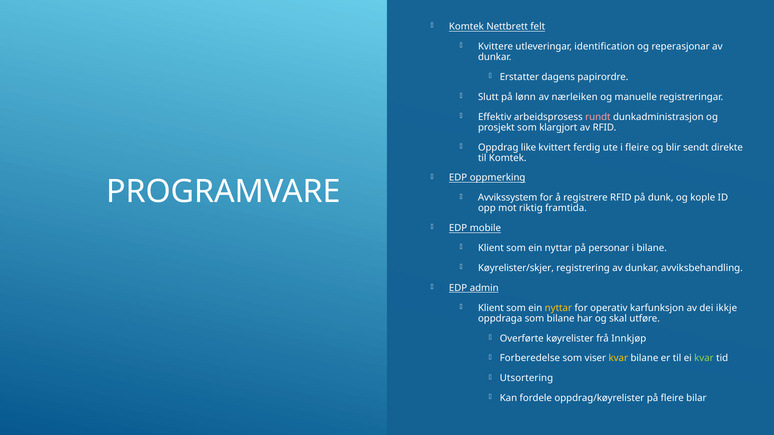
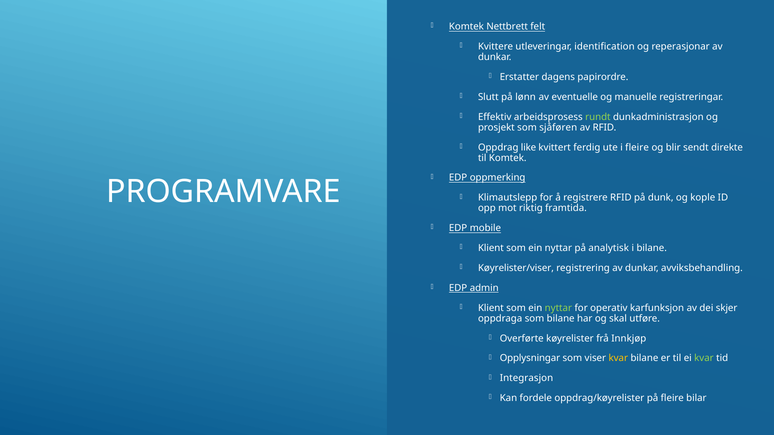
nærleiken: nærleiken -> eventuelle
rundt colour: pink -> light green
klargjort: klargjort -> sjåføren
Avvikssystem: Avvikssystem -> Klimautslepp
personar: personar -> analytisk
Køyrelister/skjer: Køyrelister/skjer -> Køyrelister/viser
nyttar at (558, 308) colour: yellow -> light green
ikkje: ikkje -> skjer
Forberedelse: Forberedelse -> Opplysningar
Utsortering: Utsortering -> Integrasjon
